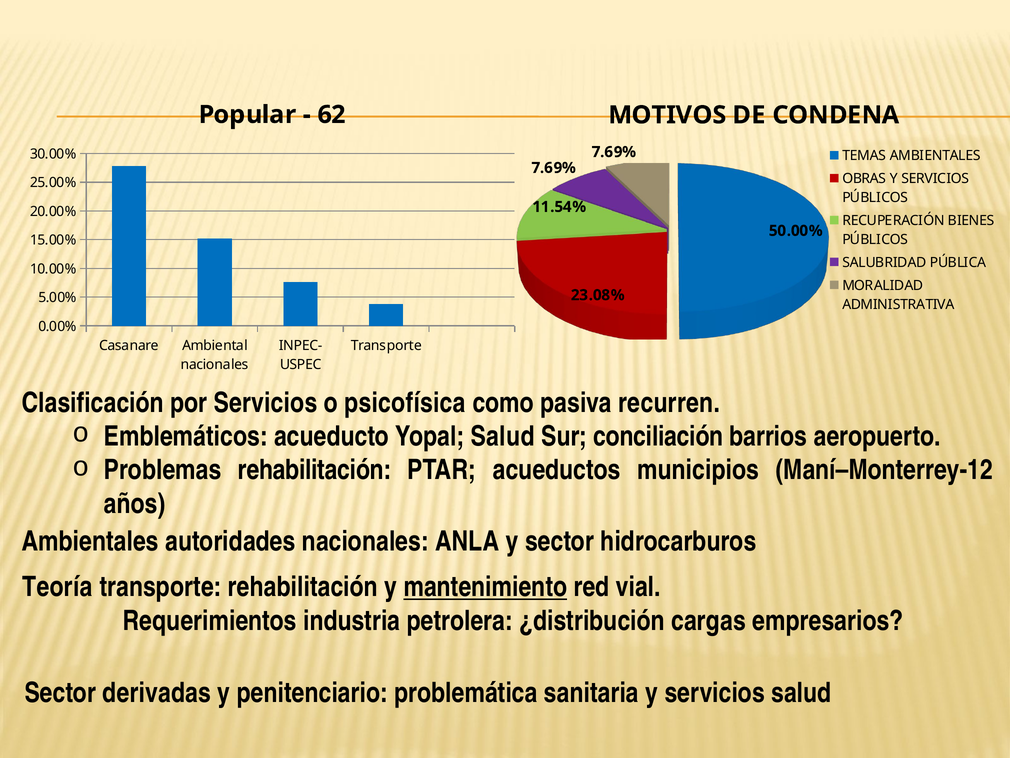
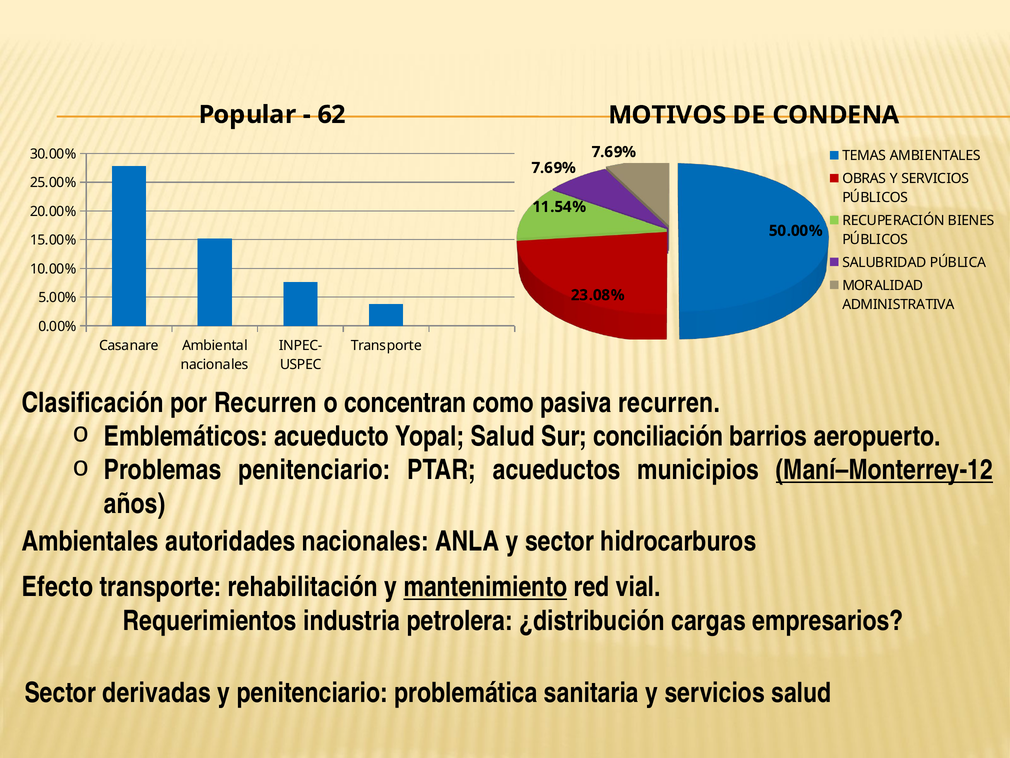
por Servicios: Servicios -> Recurren
psicofísica: psicofísica -> concentran
Problemas rehabilitación: rehabilitación -> penitenciario
Maní–Monterrey-12 underline: none -> present
Teoría: Teoría -> Efecto
